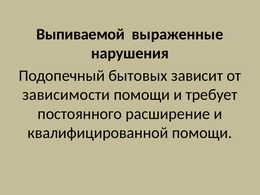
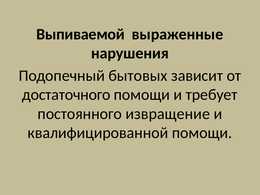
зависимости: зависимости -> достаточного
расширение: расширение -> извращение
